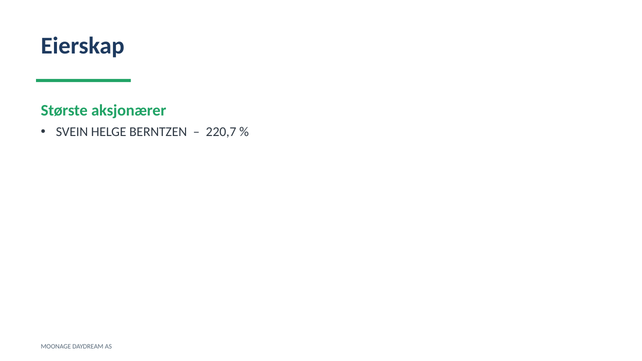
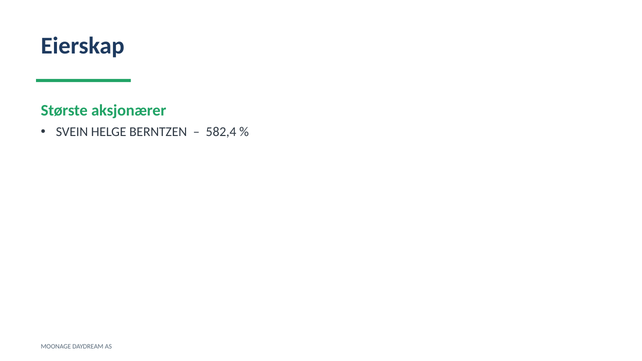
220,7: 220,7 -> 582,4
